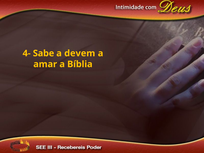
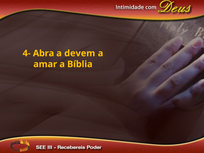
Sabe: Sabe -> Abra
